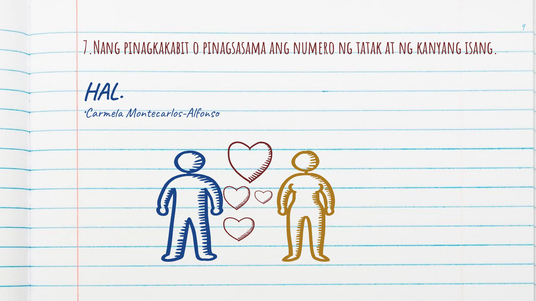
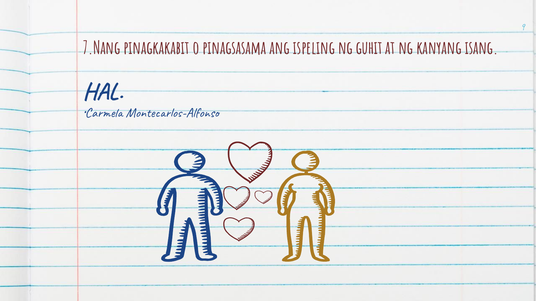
numero: numero -> ispeling
tatak: tatak -> guhit
